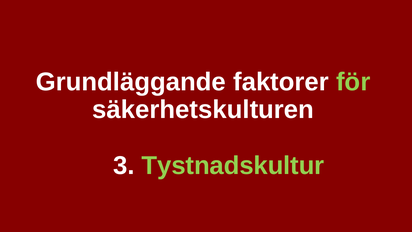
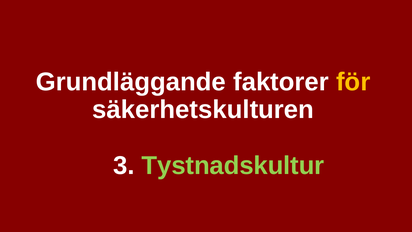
för colour: light green -> yellow
